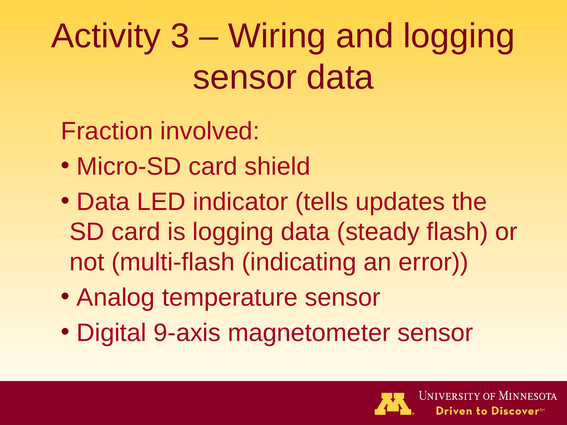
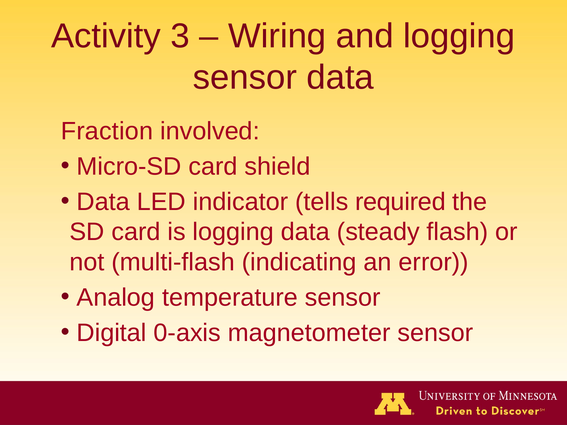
updates: updates -> required
9-axis: 9-axis -> 0-axis
